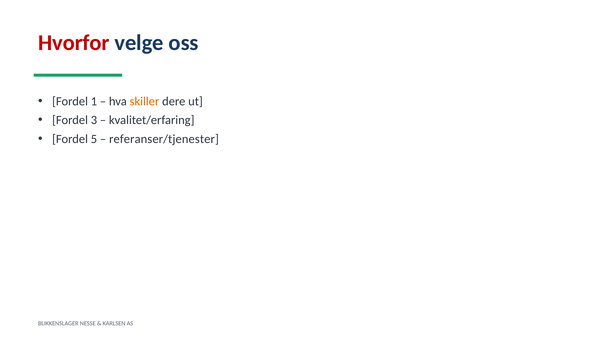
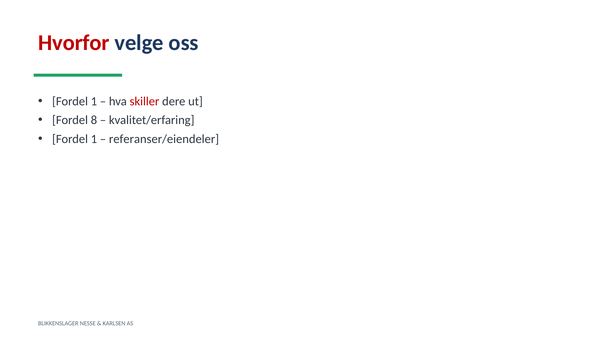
skiller colour: orange -> red
3: 3 -> 8
5 at (94, 139): 5 -> 1
referanser/tjenester: referanser/tjenester -> referanser/eiendeler
